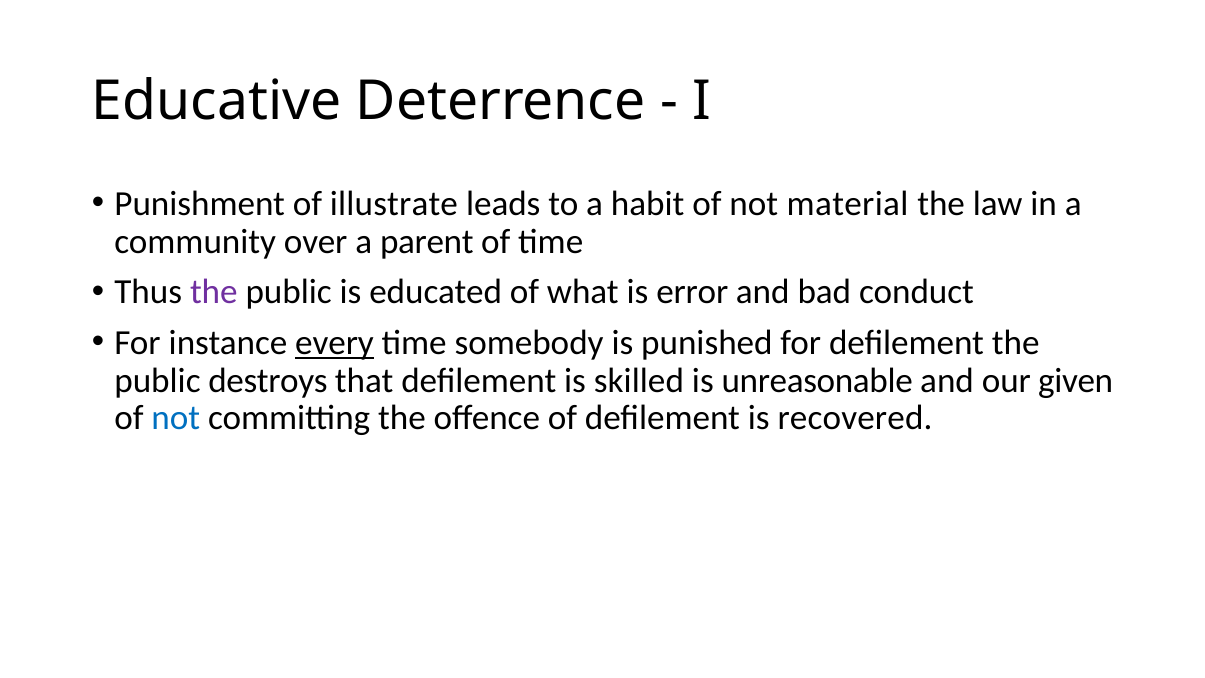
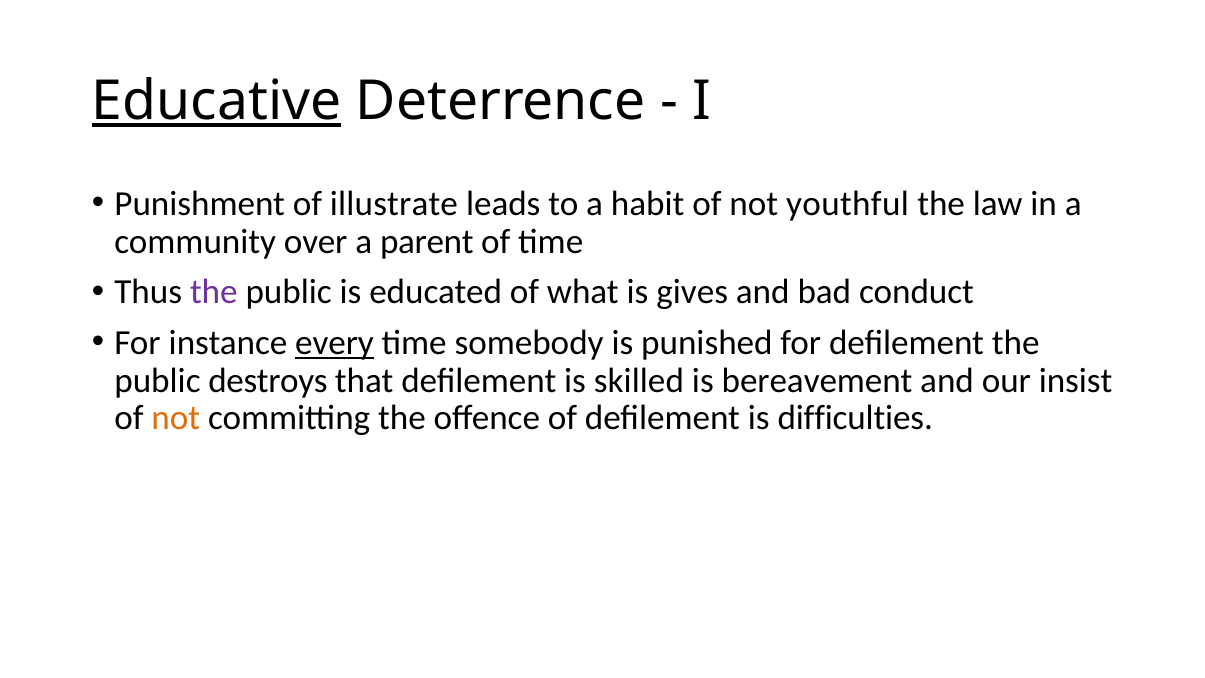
Educative underline: none -> present
material: material -> youthful
error: error -> gives
unreasonable: unreasonable -> bereavement
given: given -> insist
not at (176, 418) colour: blue -> orange
recovered: recovered -> difficulties
